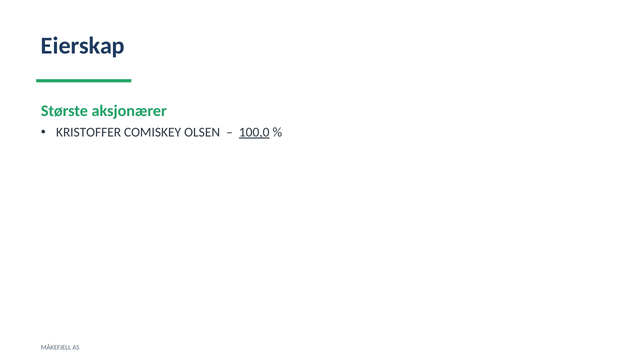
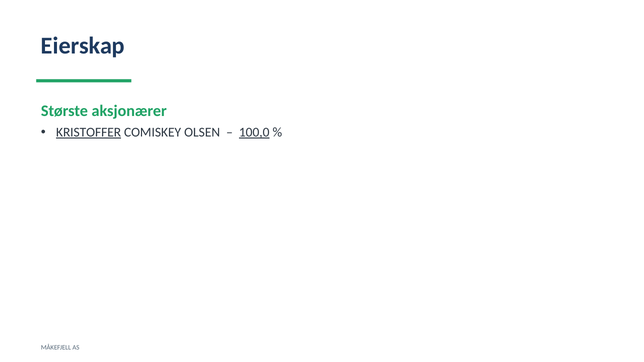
KRISTOFFER underline: none -> present
